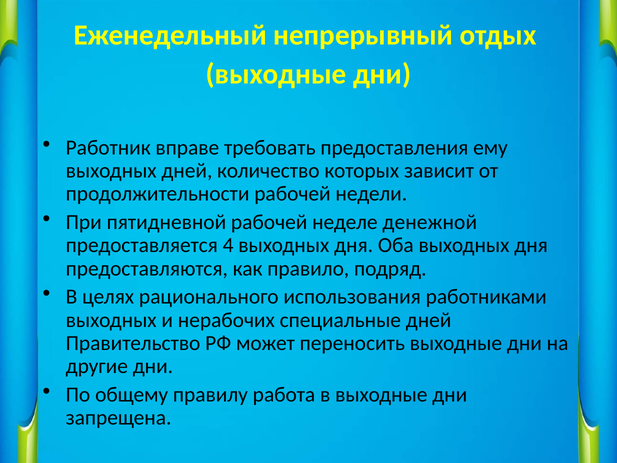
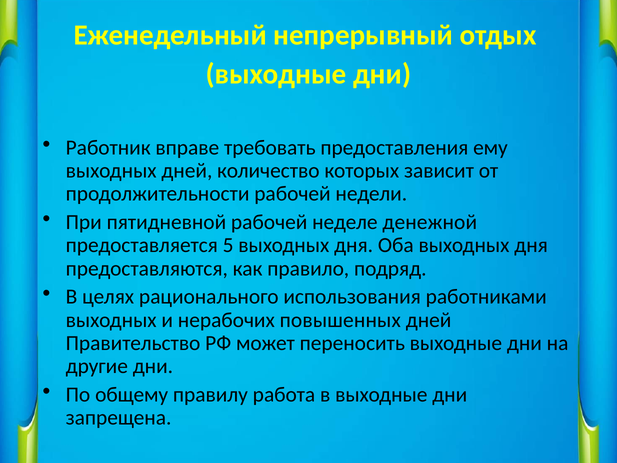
4: 4 -> 5
специальные: специальные -> повышенных
